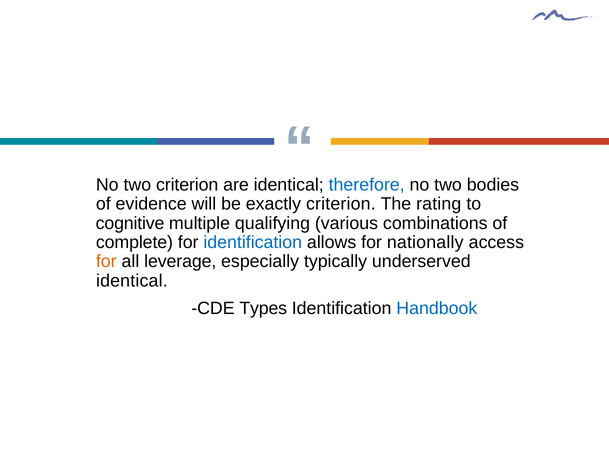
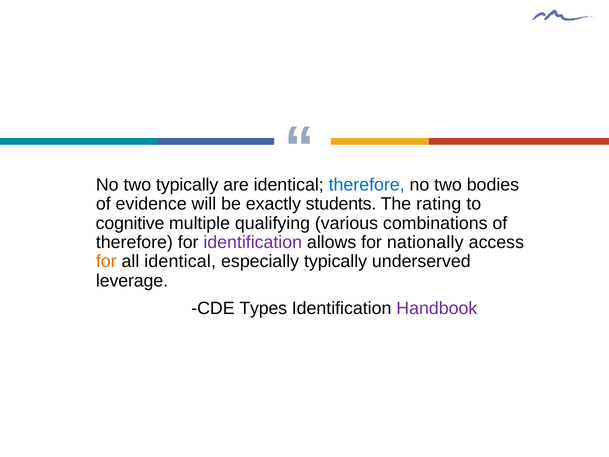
two criterion: criterion -> typically
exactly criterion: criterion -> students
complete at (134, 242): complete -> therefore
identification at (253, 242) colour: blue -> purple
all leverage: leverage -> identical
identical at (132, 281): identical -> leverage
Handbook colour: blue -> purple
